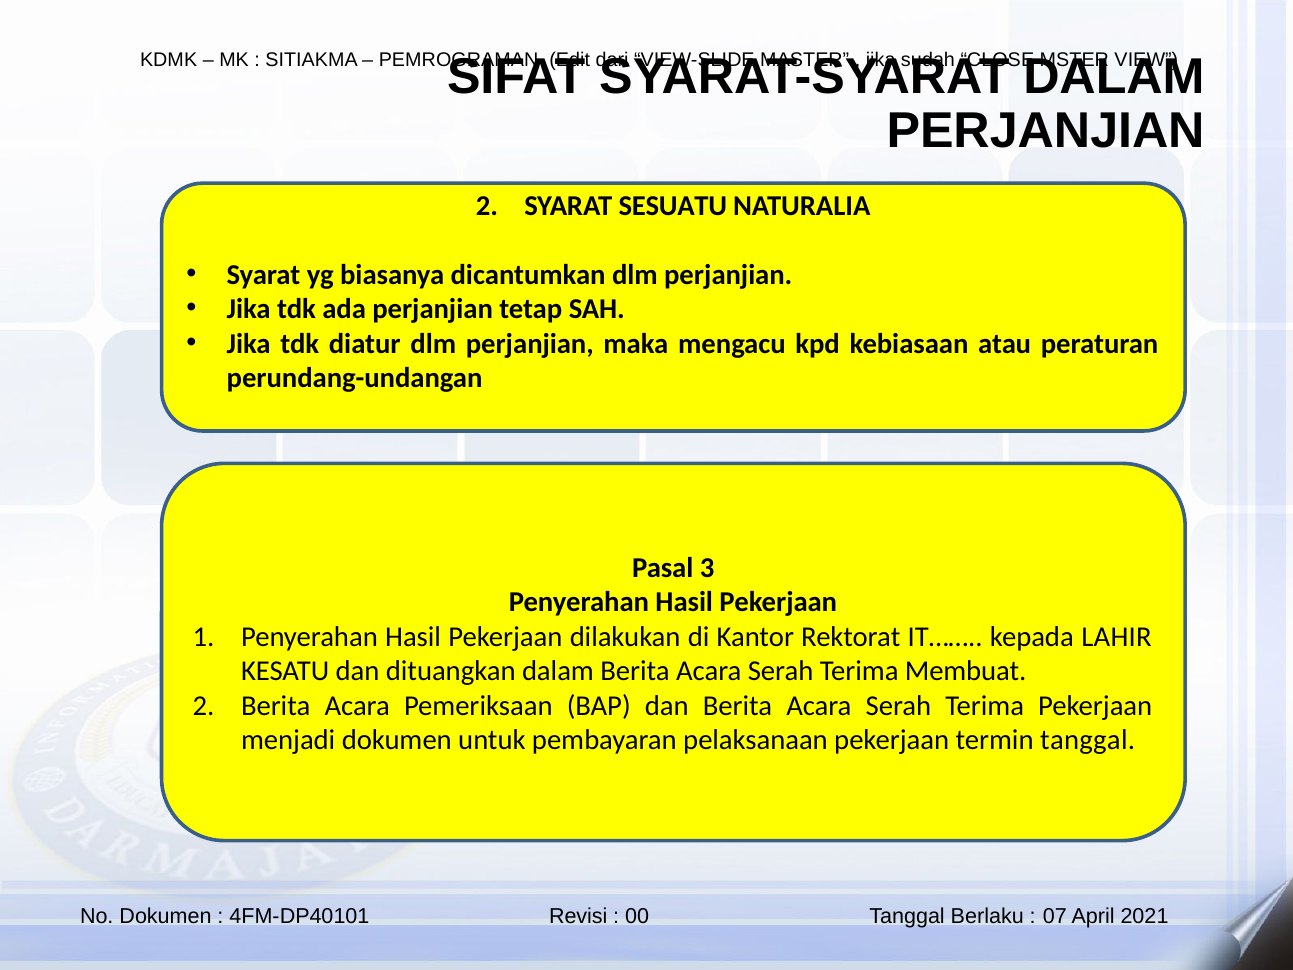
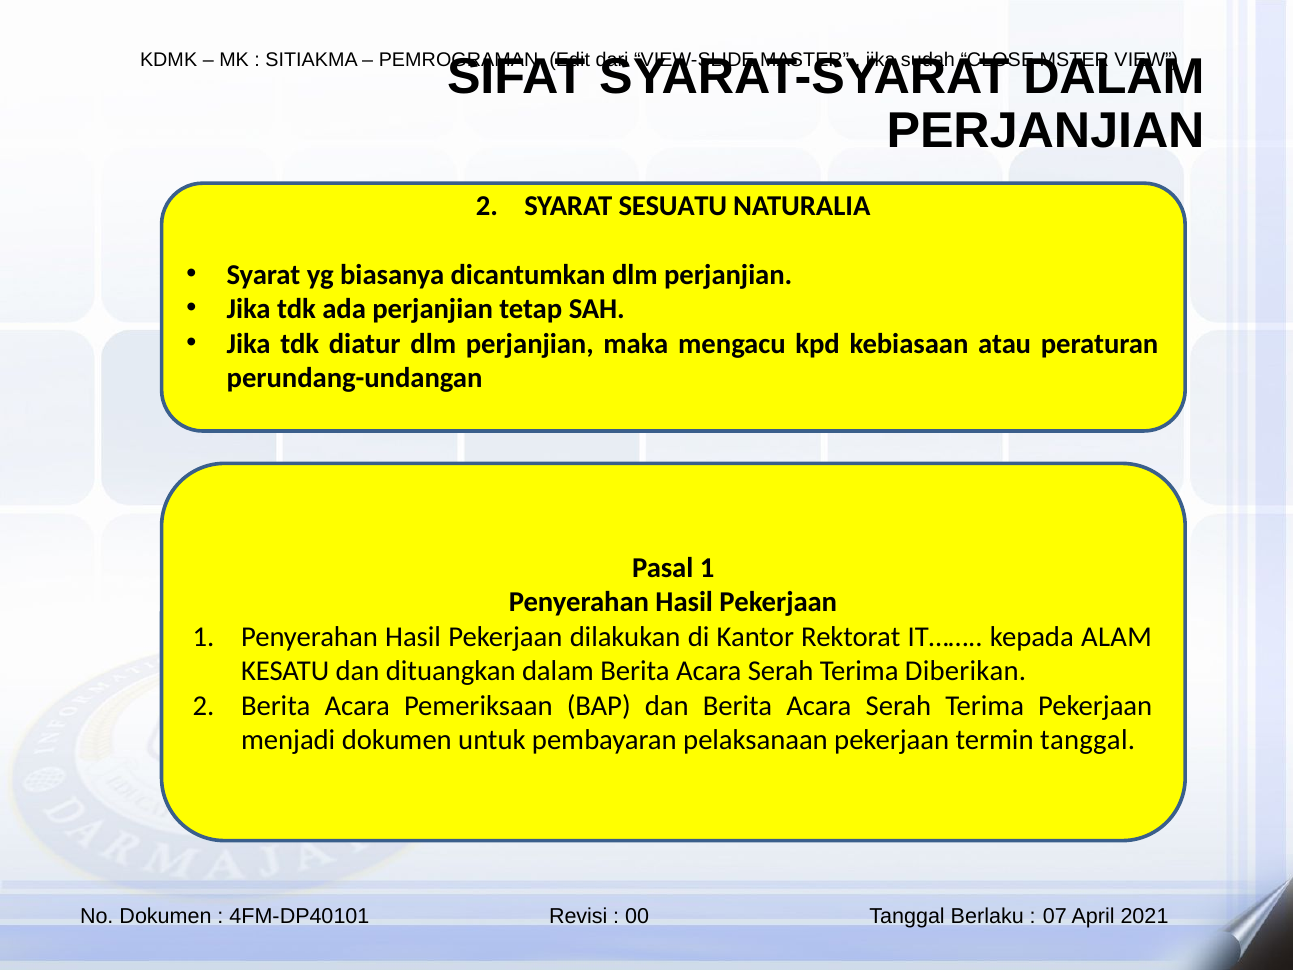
Pasal 3: 3 -> 1
LAHIR: LAHIR -> ALAM
Membuat: Membuat -> Diberikan
